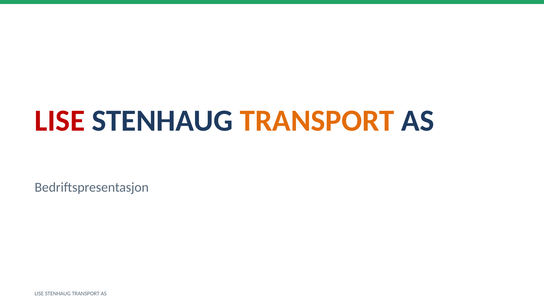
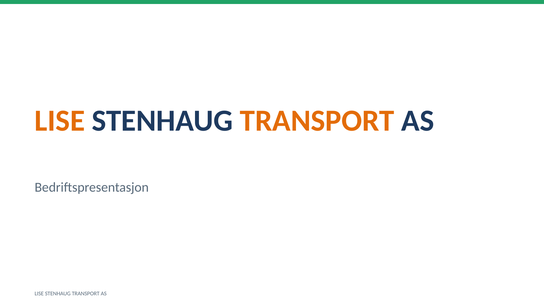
LISE at (60, 121) colour: red -> orange
